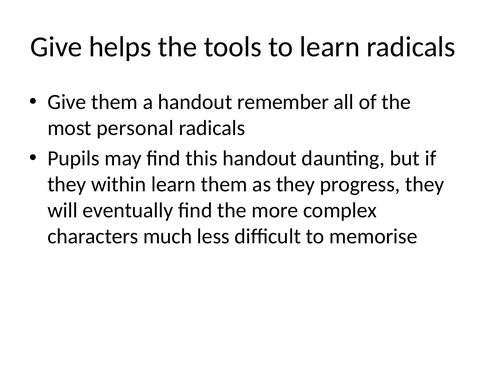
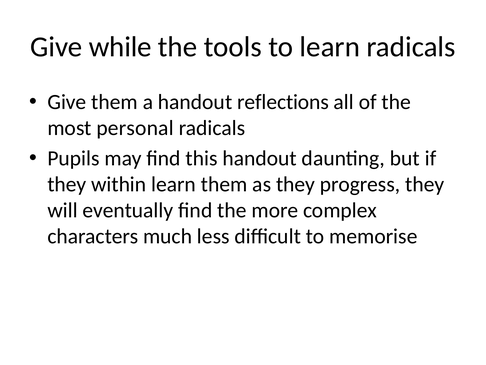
helps: helps -> while
remember: remember -> reflections
